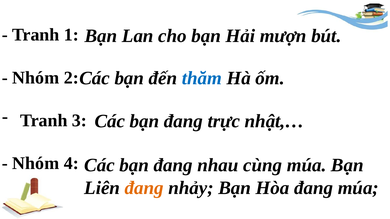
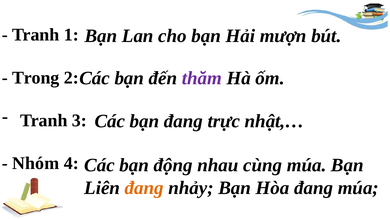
thăm colour: blue -> purple
Nhóm at (36, 78): Nhóm -> Trong
đang at (173, 165): đang -> động
